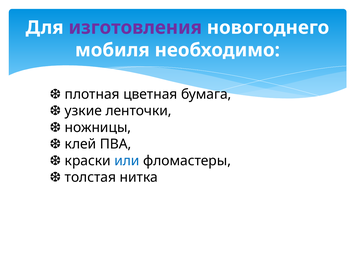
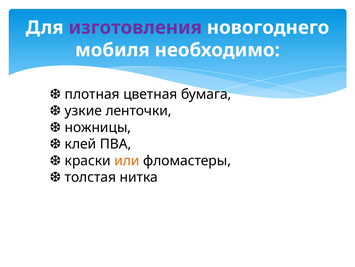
или colour: blue -> orange
